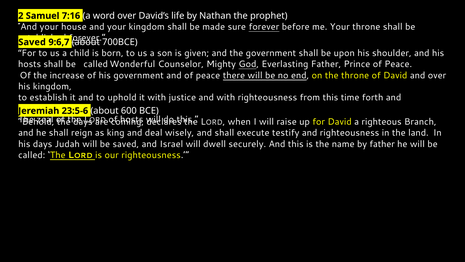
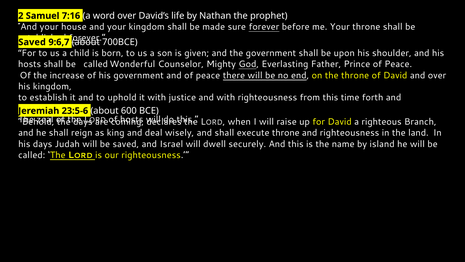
execute testify: testify -> throne
by father: father -> island
